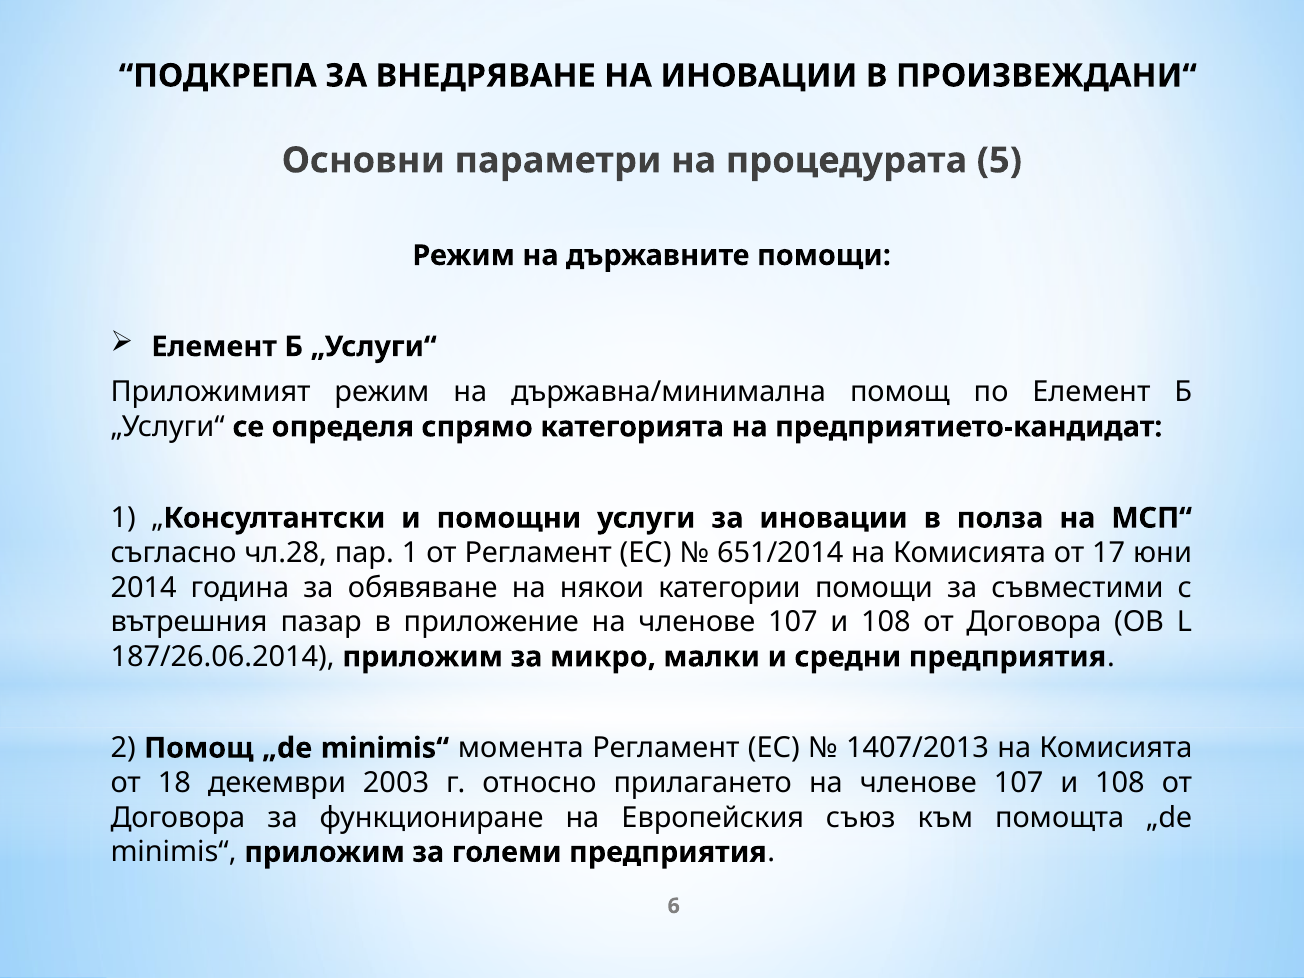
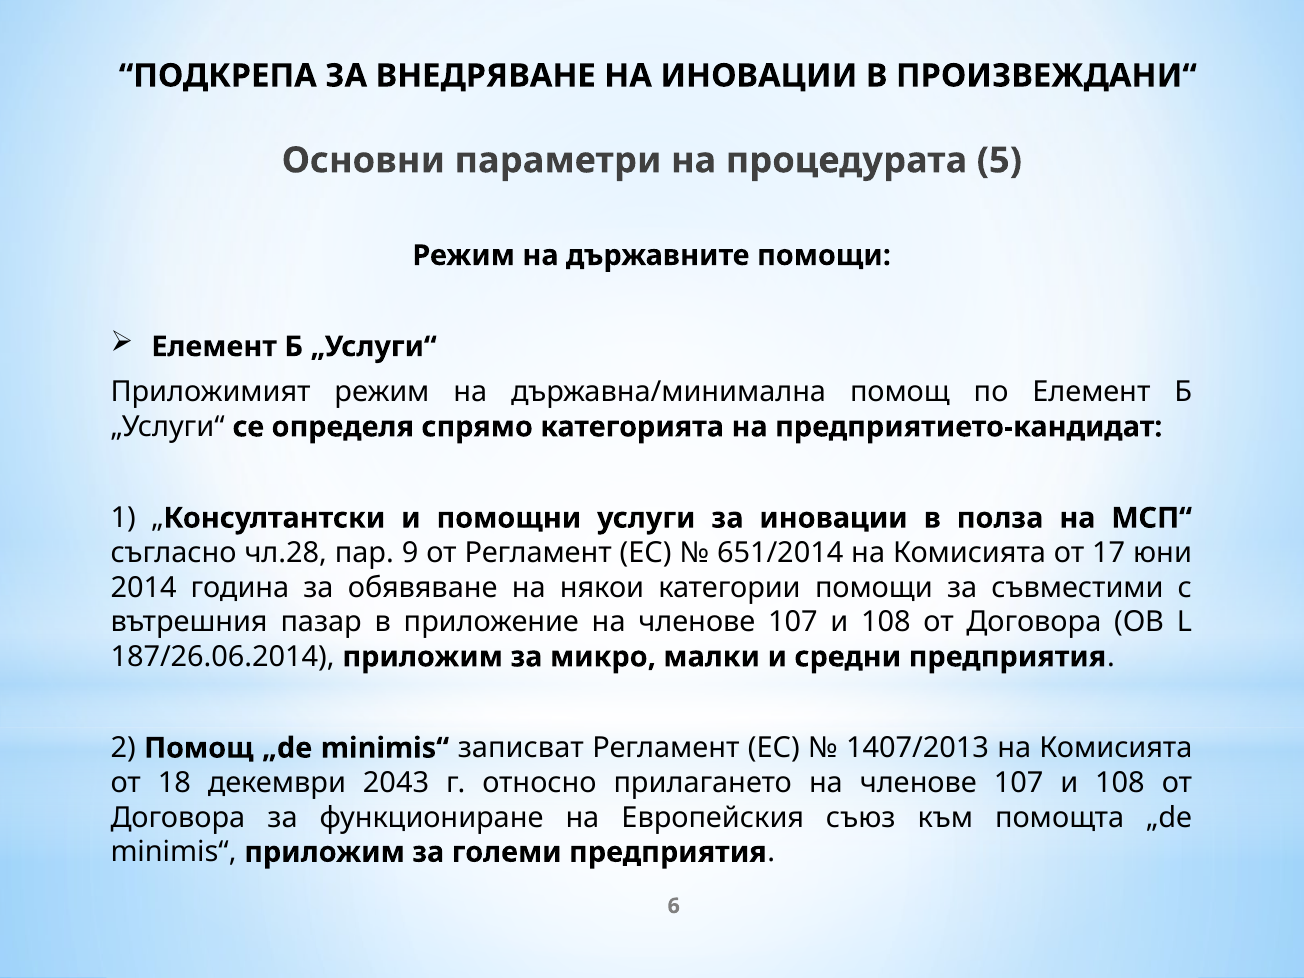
пар 1: 1 -> 9
момента: момента -> записват
2003: 2003 -> 2043
